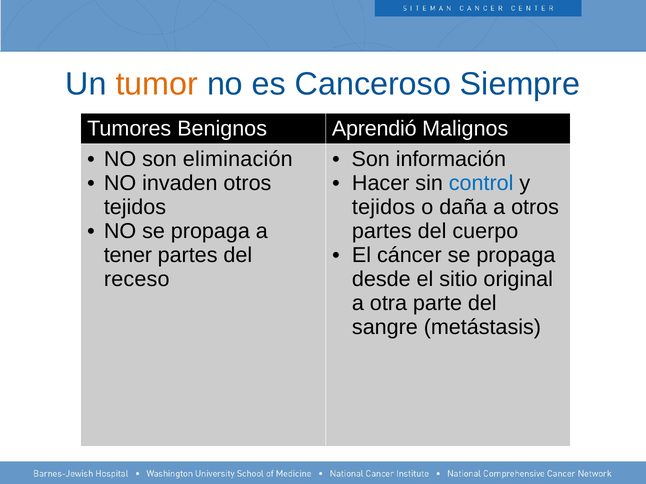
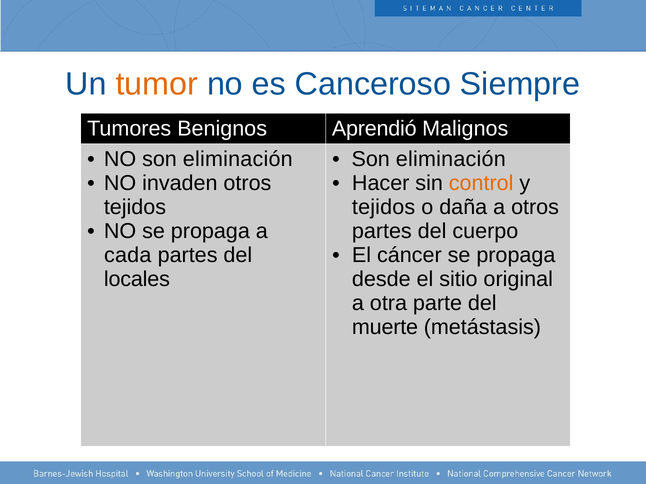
información at (451, 160): información -> eliminación
control colour: blue -> orange
tener: tener -> cada
receso: receso -> locales
sangre: sangre -> muerte
